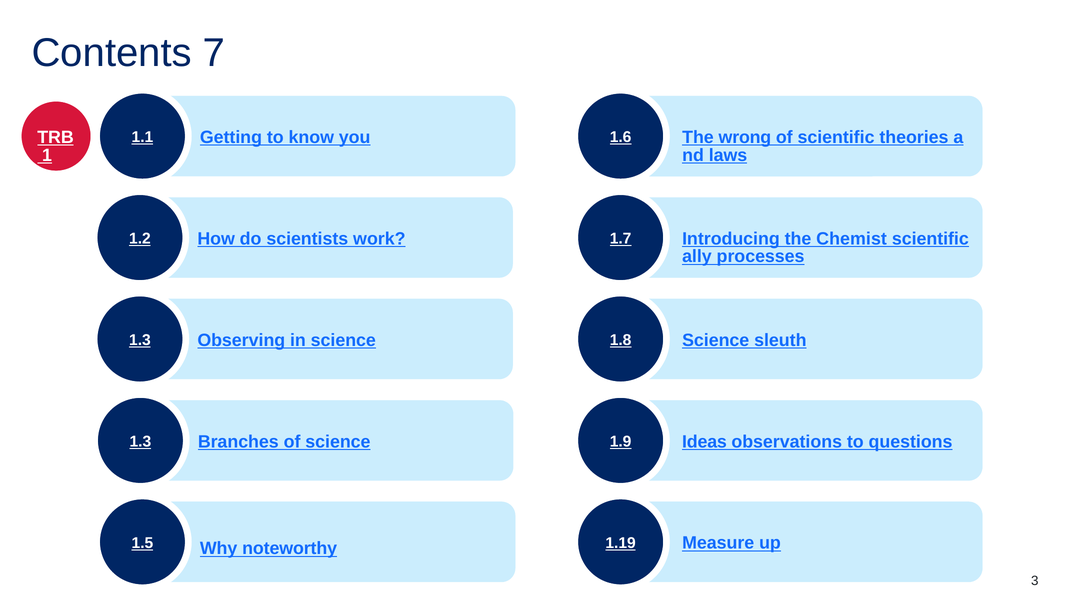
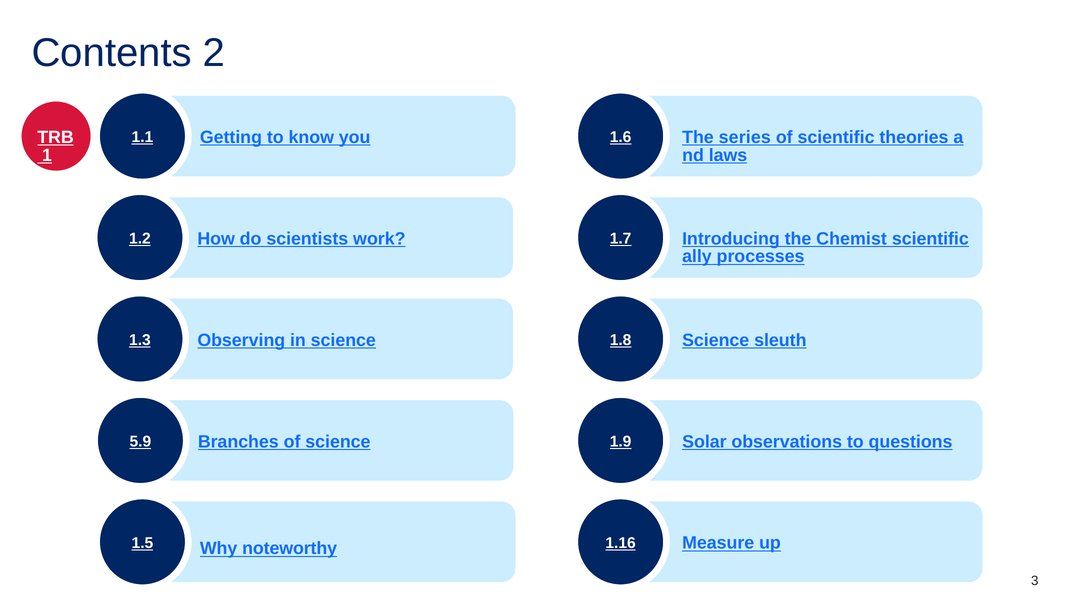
7: 7 -> 2
wrong: wrong -> series
Ideas: Ideas -> Solar
1.3 at (140, 441): 1.3 -> 5.9
1.19: 1.19 -> 1.16
